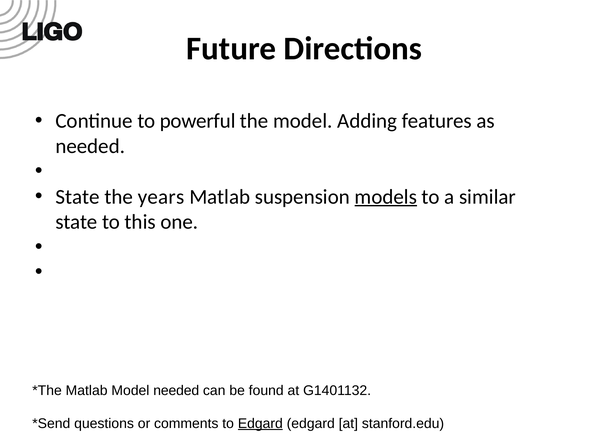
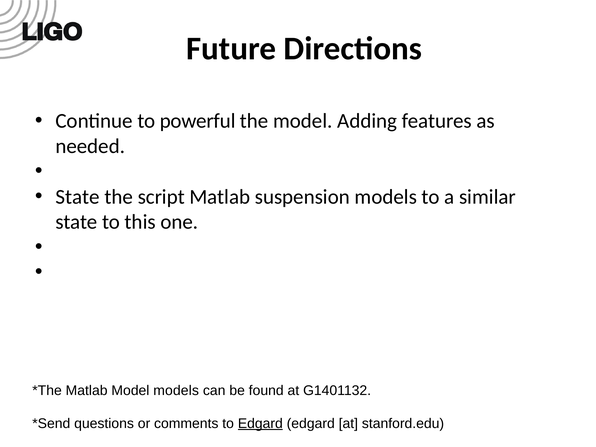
years: years -> script
models at (386, 197) underline: present -> none
Model needed: needed -> models
